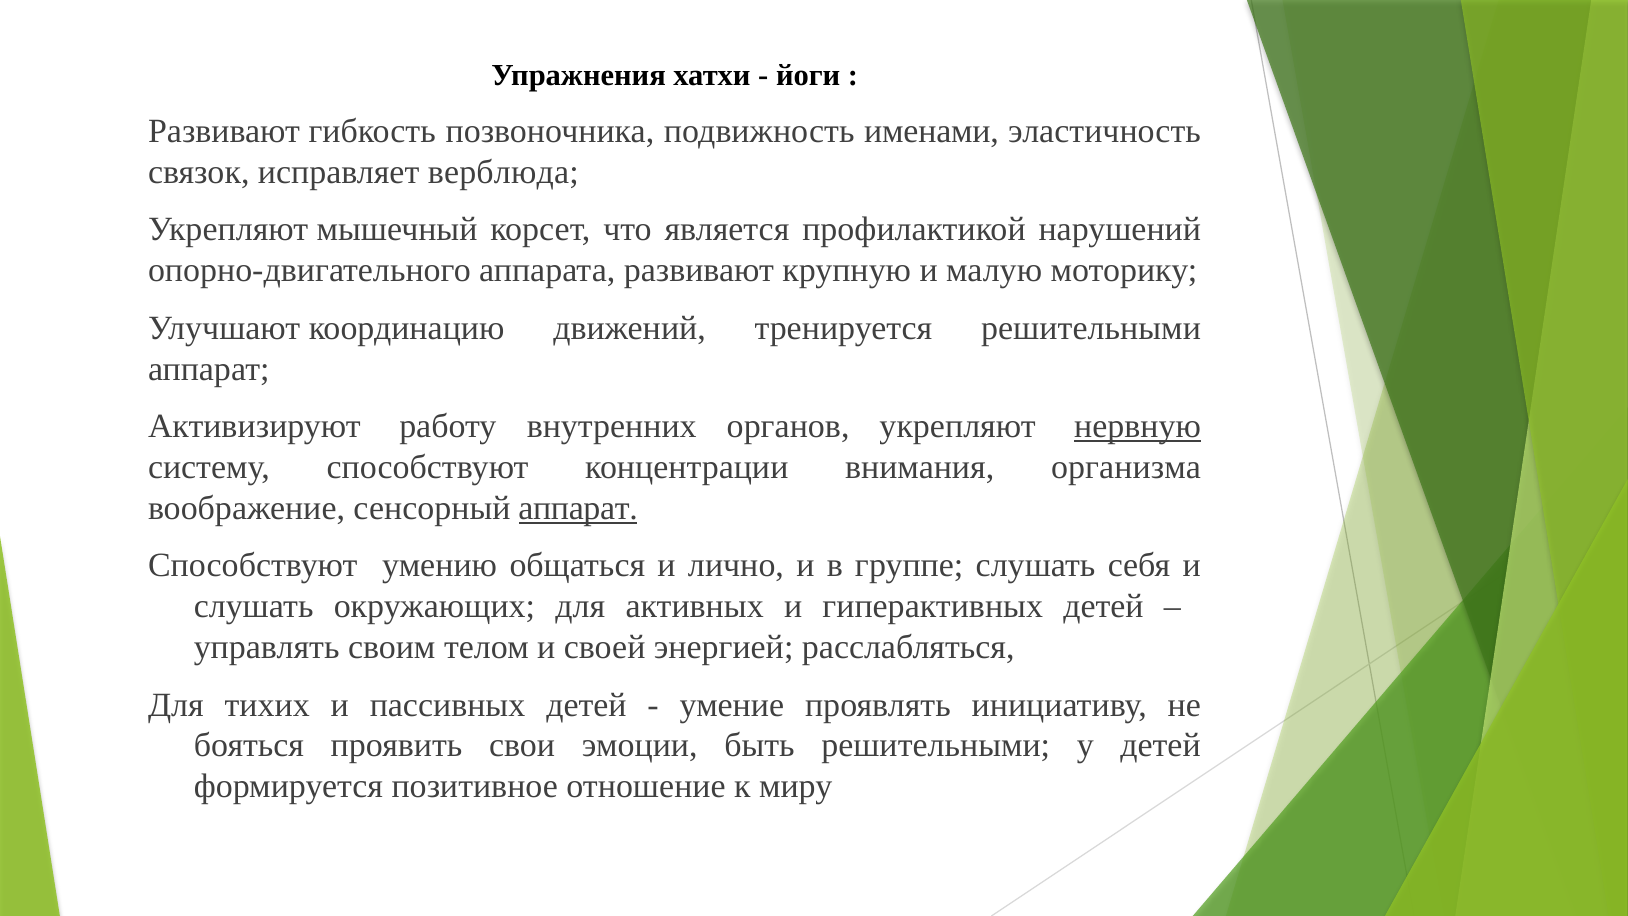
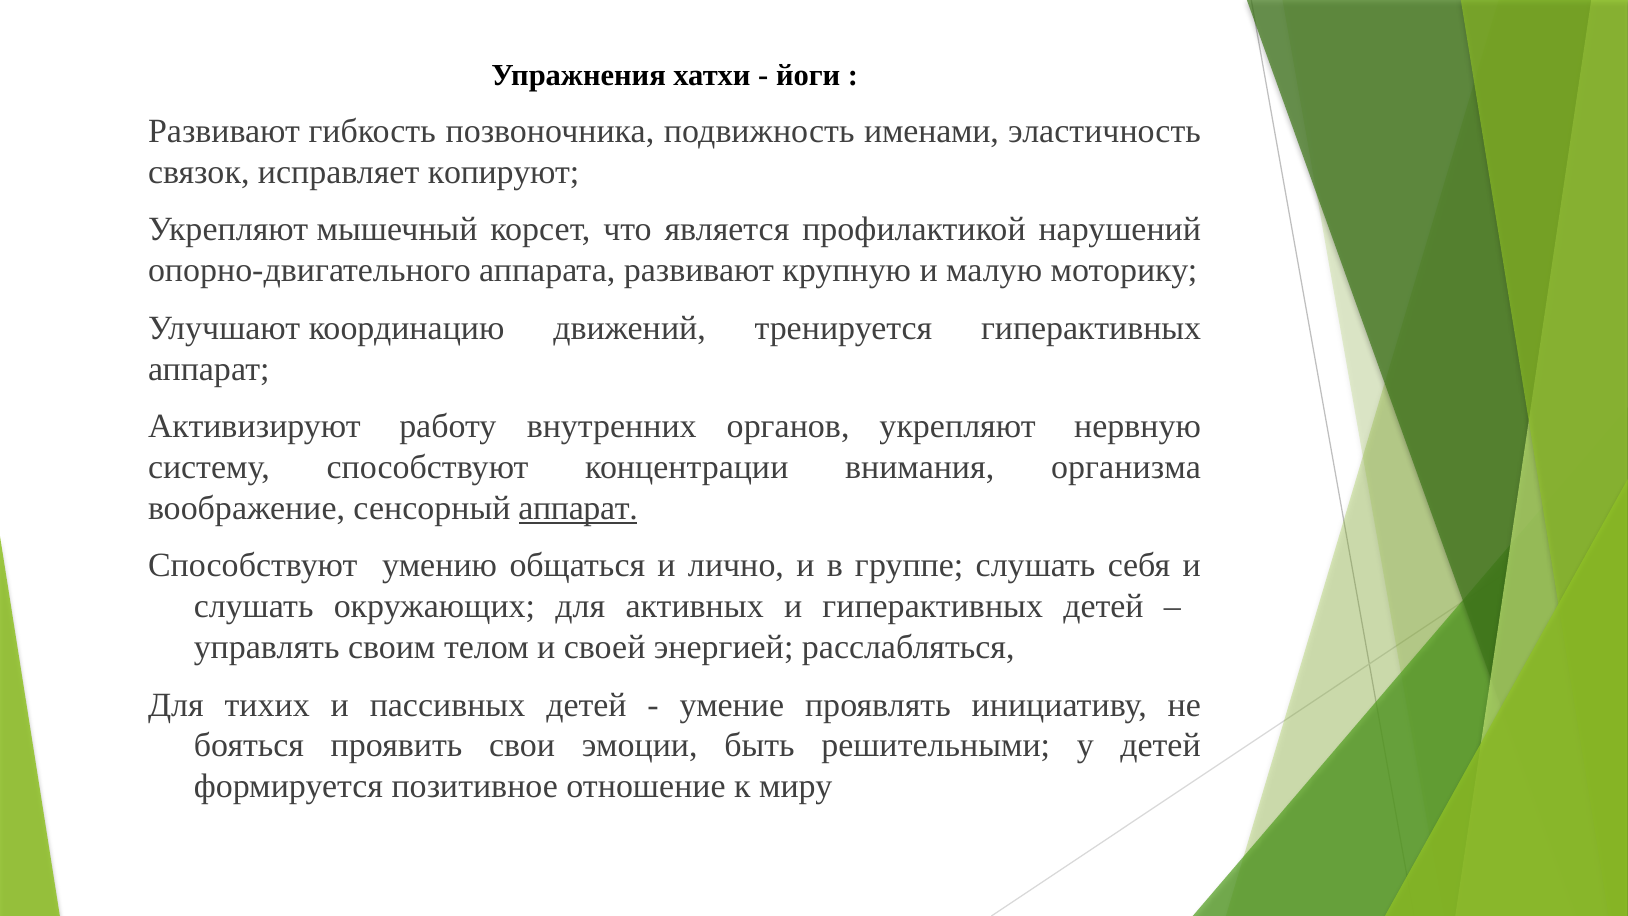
верблюда: верблюда -> копируют
тренируется решительными: решительными -> гиперактивных
нервную underline: present -> none
